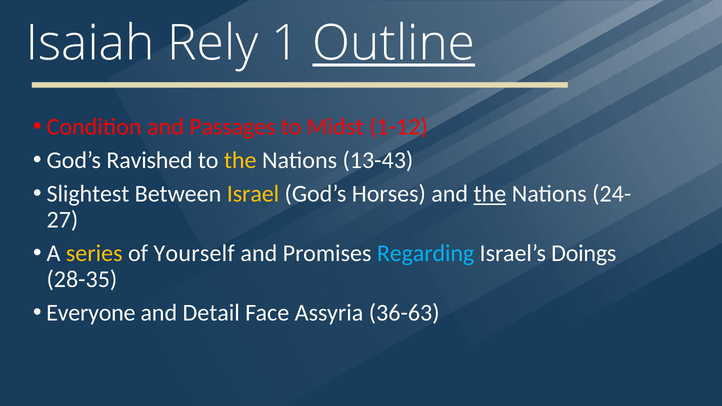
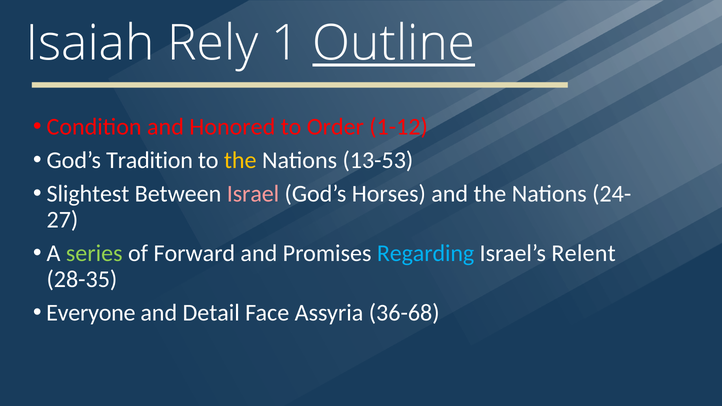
Passages: Passages -> Honored
Midst: Midst -> Order
Ravished: Ravished -> Tradition
13-43: 13-43 -> 13-53
Israel colour: yellow -> pink
the at (490, 194) underline: present -> none
series colour: yellow -> light green
Yourself: Yourself -> Forward
Doings: Doings -> Relent
36-63: 36-63 -> 36-68
